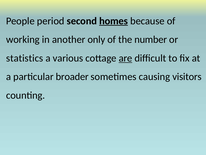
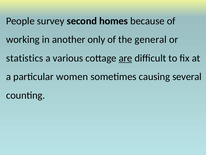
period: period -> survey
homes underline: present -> none
number: number -> general
broader: broader -> women
visitors: visitors -> several
